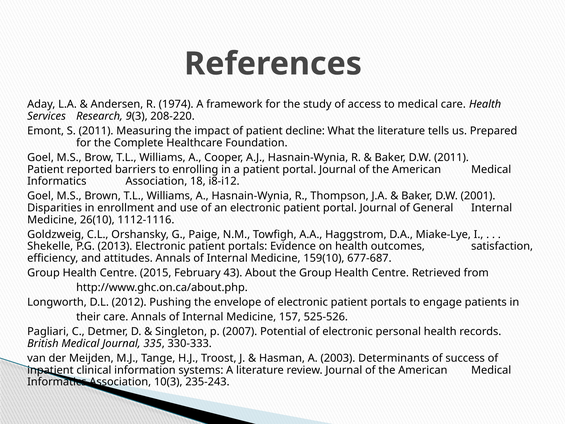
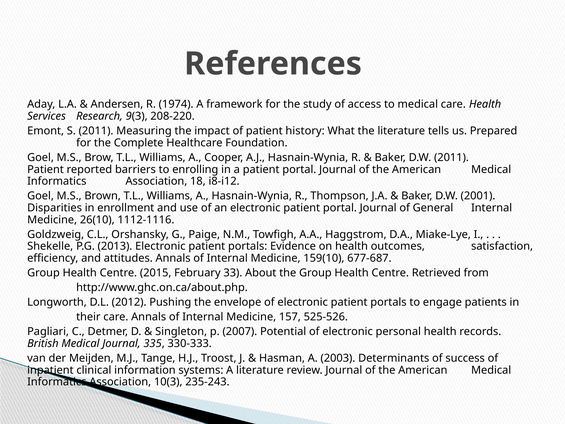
decline: decline -> history
43: 43 -> 33
